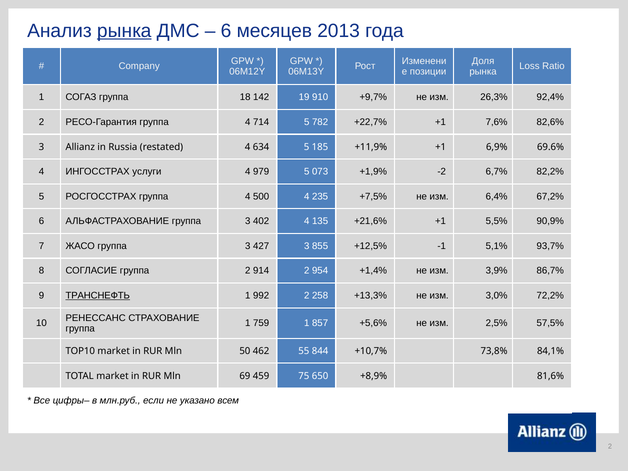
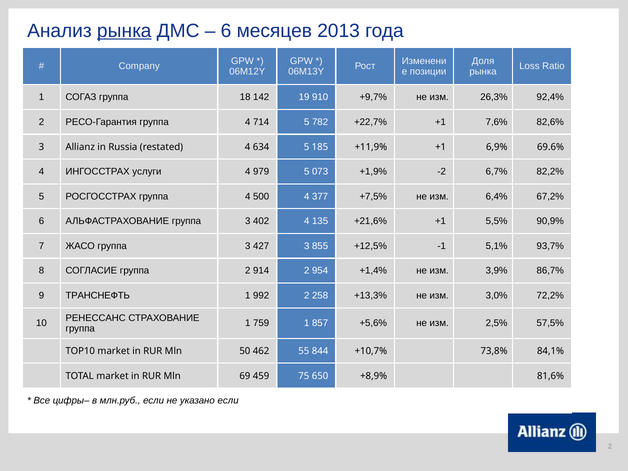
235: 235 -> 377
ТРАНСНЕФТЬ underline: present -> none
указано всем: всем -> если
